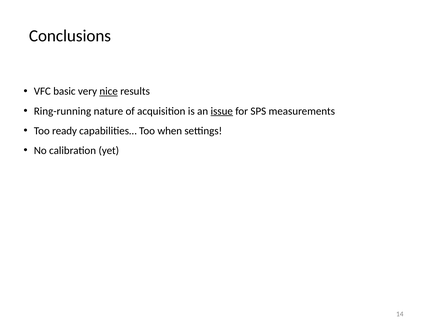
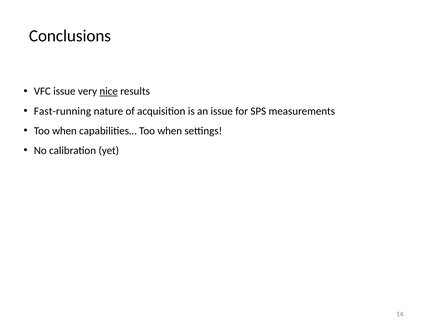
VFC basic: basic -> issue
Ring-running: Ring-running -> Fast-running
issue at (222, 111) underline: present -> none
ready at (64, 131): ready -> when
